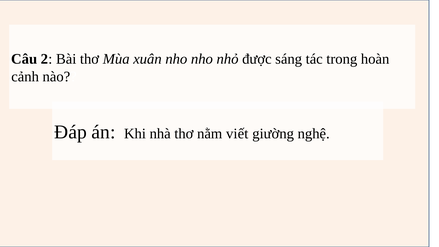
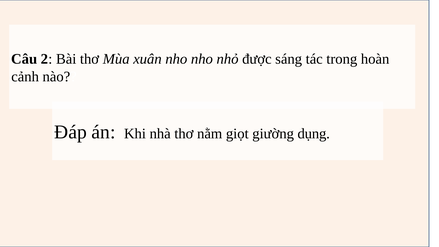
viết: viết -> giọt
nghệ: nghệ -> dụng
